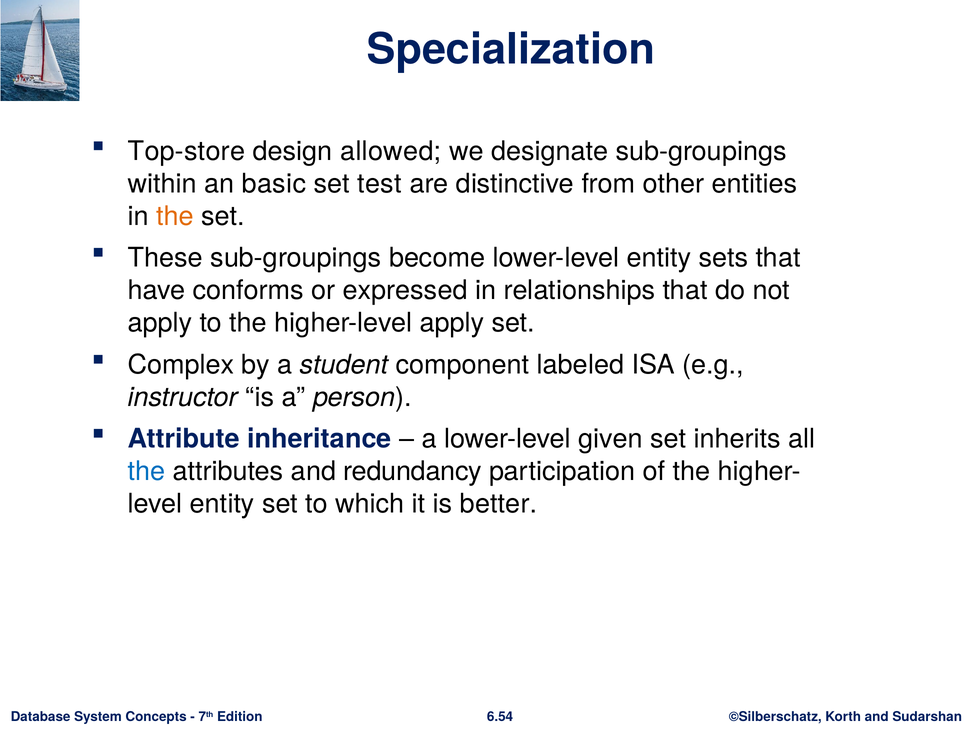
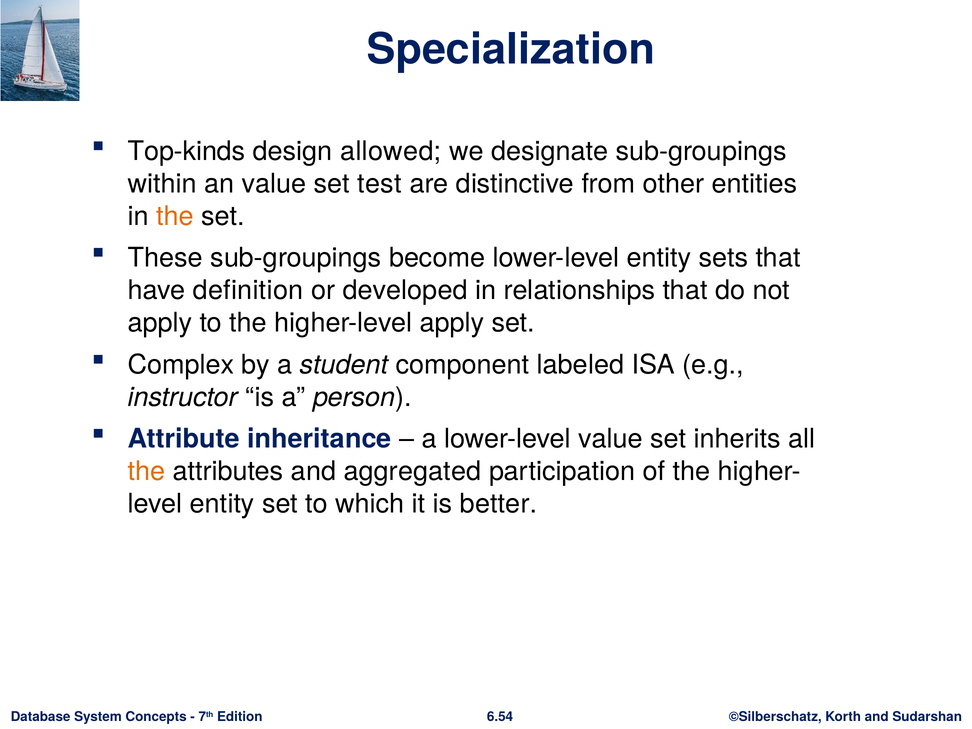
Top-store: Top-store -> Top-kinds
an basic: basic -> value
conforms: conforms -> definition
expressed: expressed -> developed
lower-level given: given -> value
the at (147, 471) colour: blue -> orange
redundancy: redundancy -> aggregated
